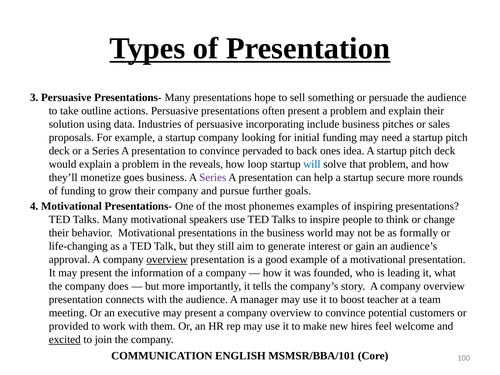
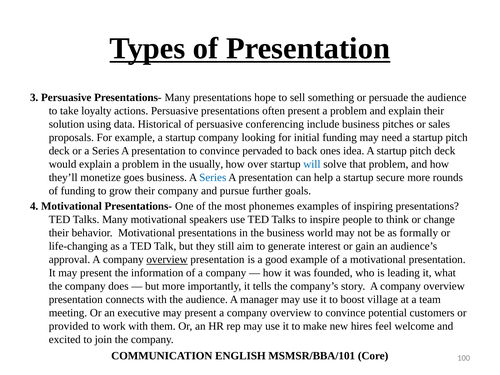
outline: outline -> loyalty
Industries: Industries -> Historical
incorporating: incorporating -> conferencing
reveals: reveals -> usually
loop: loop -> over
Series at (213, 177) colour: purple -> blue
teacher: teacher -> village
excited underline: present -> none
